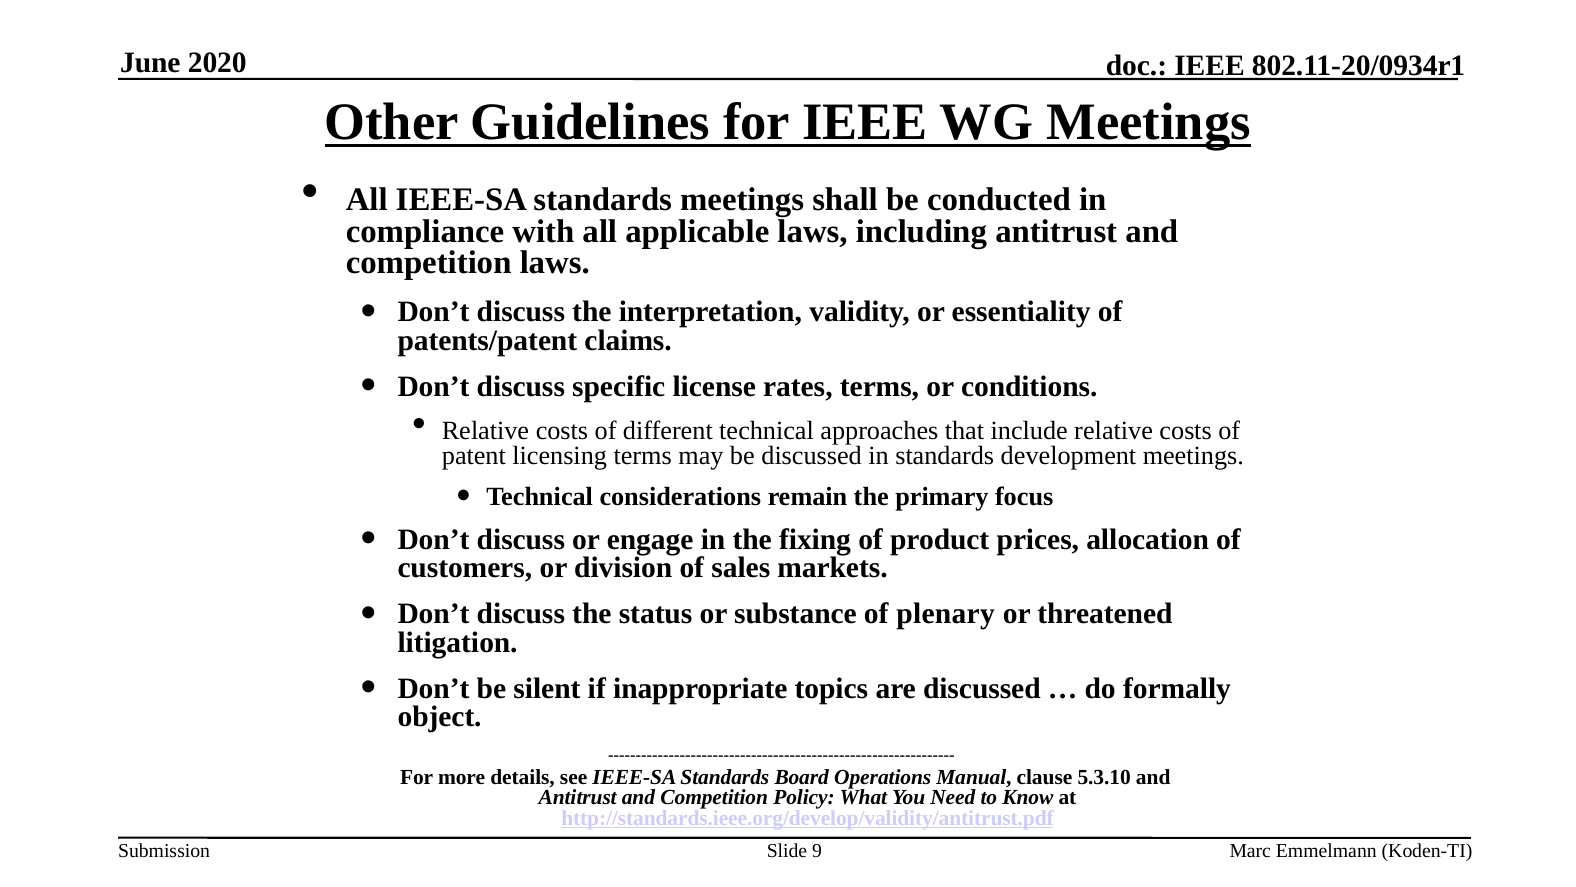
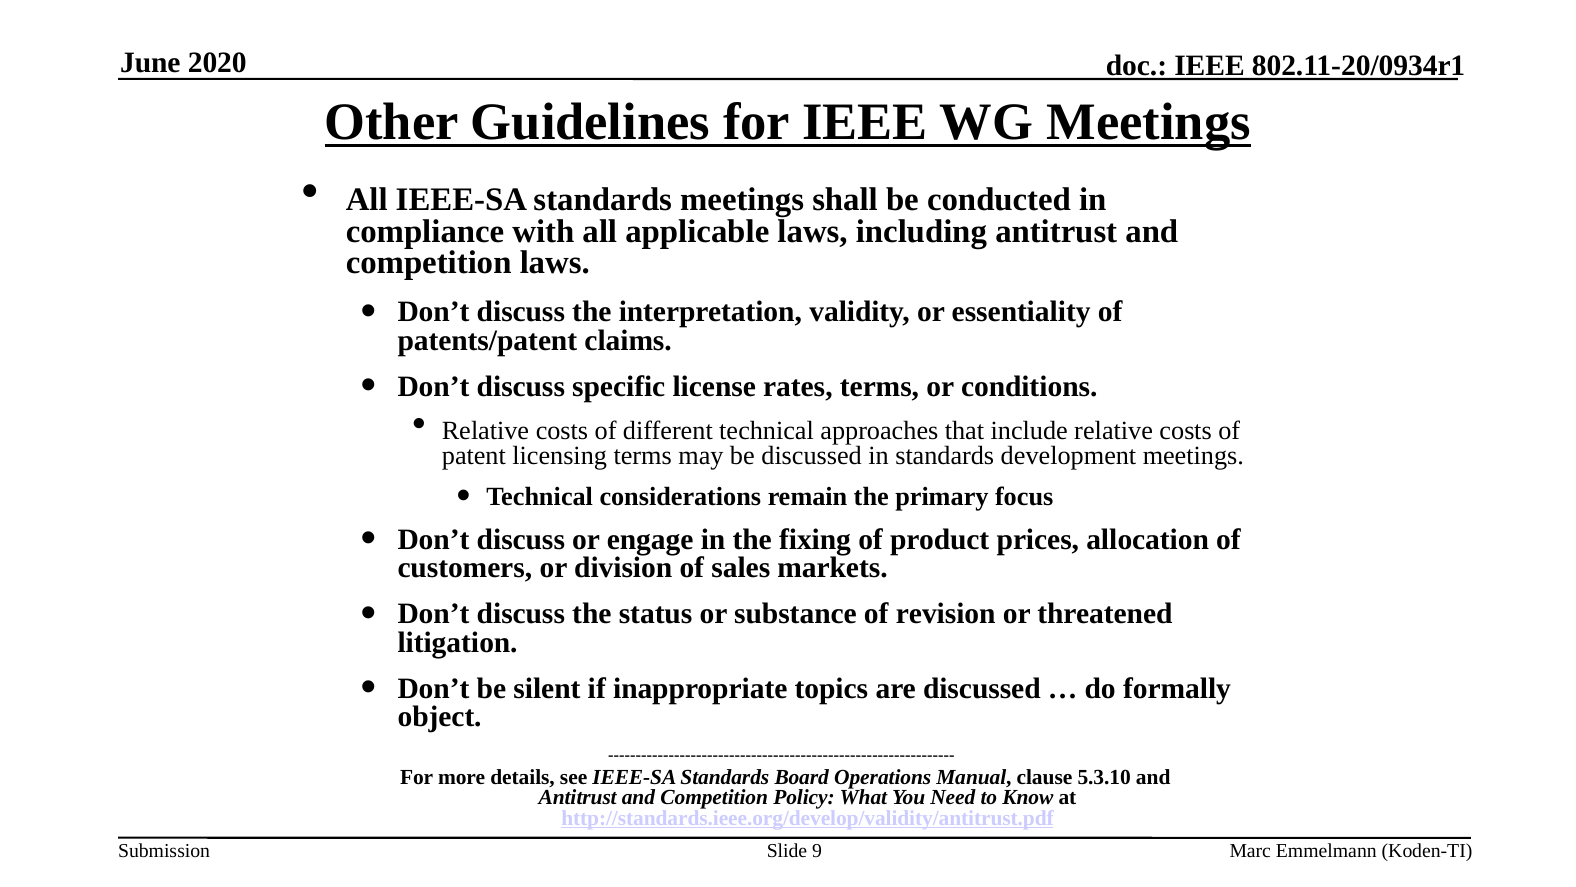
plenary: plenary -> revision
